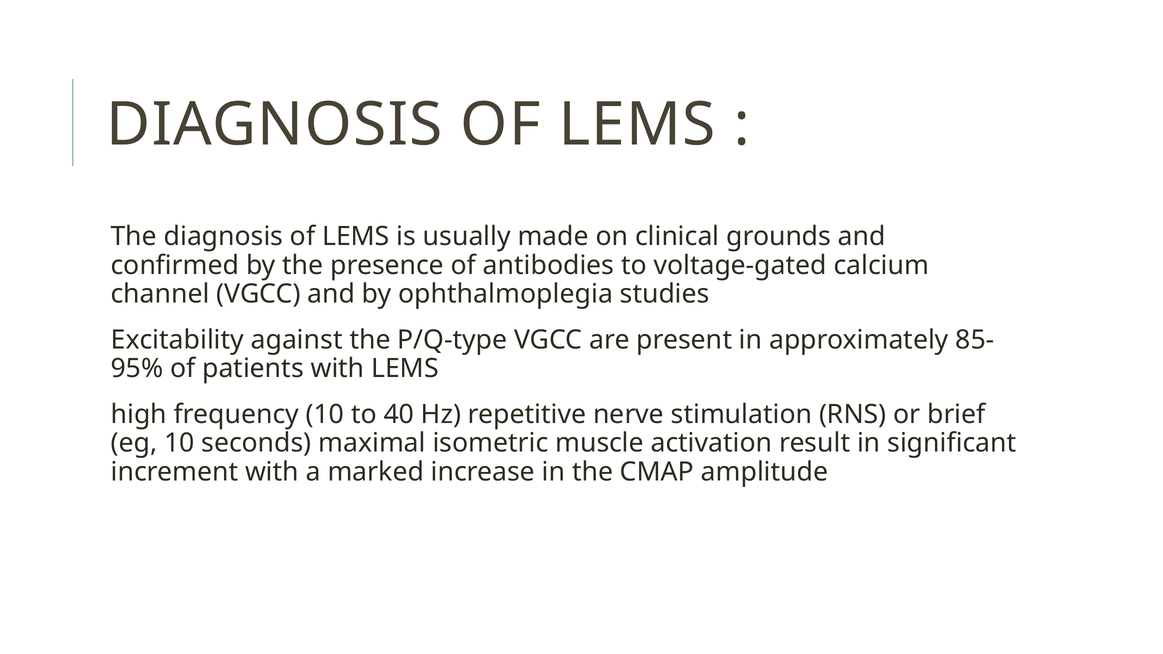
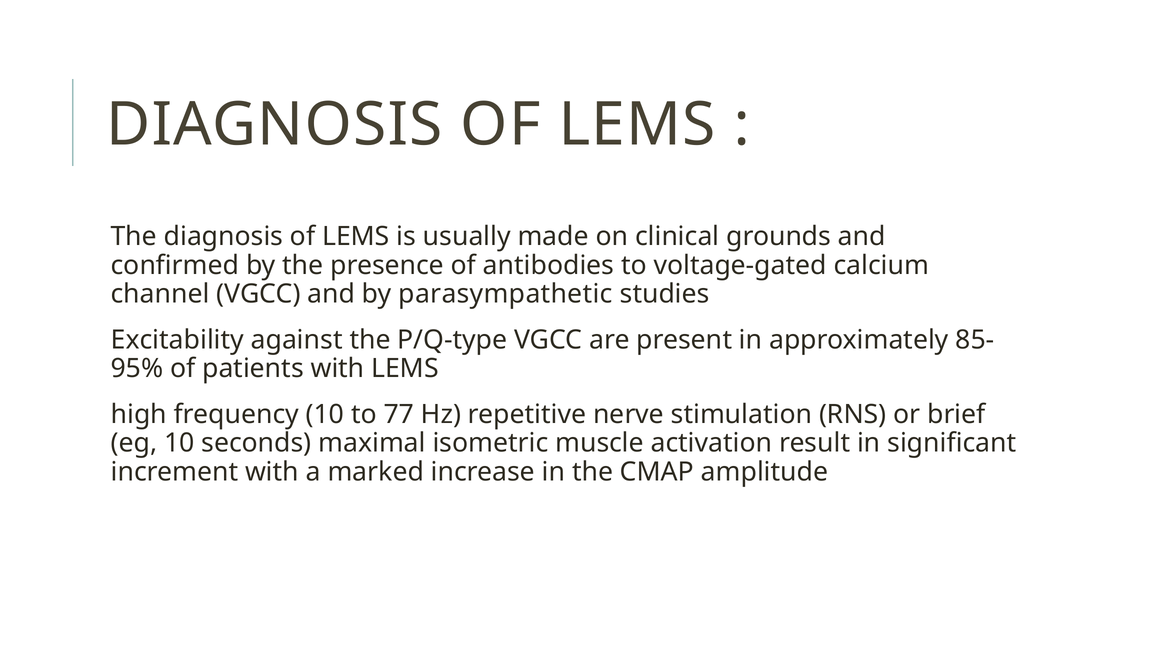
ophthalmoplegia: ophthalmoplegia -> parasympathetic
40: 40 -> 77
